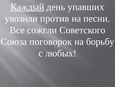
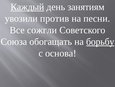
упавших: упавших -> занятиям
поговорок: поговорок -> обогащать
борьбу underline: none -> present
любых: любых -> основа
